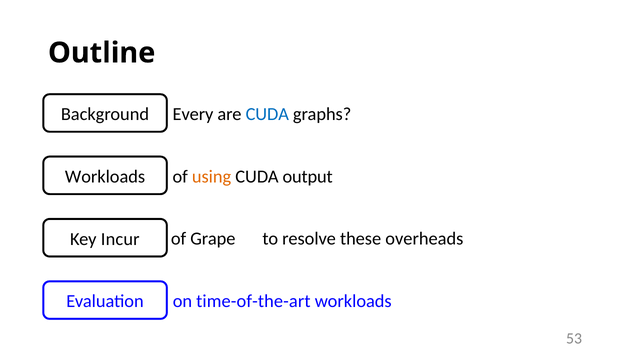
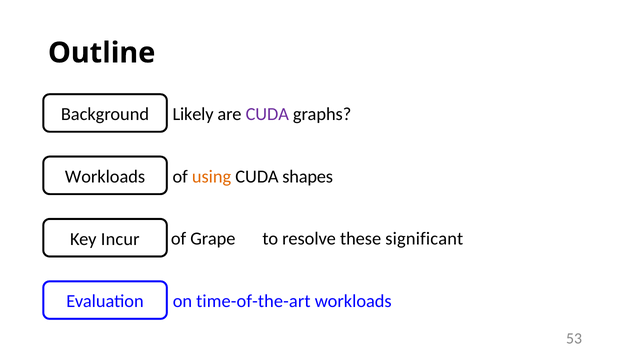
Every: Every -> Likely
CUDA at (267, 114) colour: blue -> purple
output: output -> shapes
overheads: overheads -> significant
